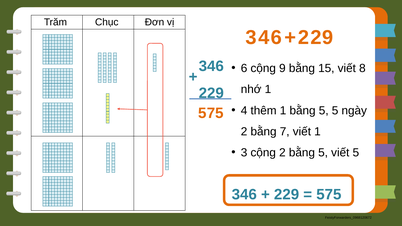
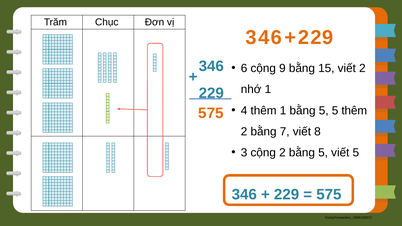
viết 8: 8 -> 2
5 ngày: ngày -> thêm
viết 1: 1 -> 8
